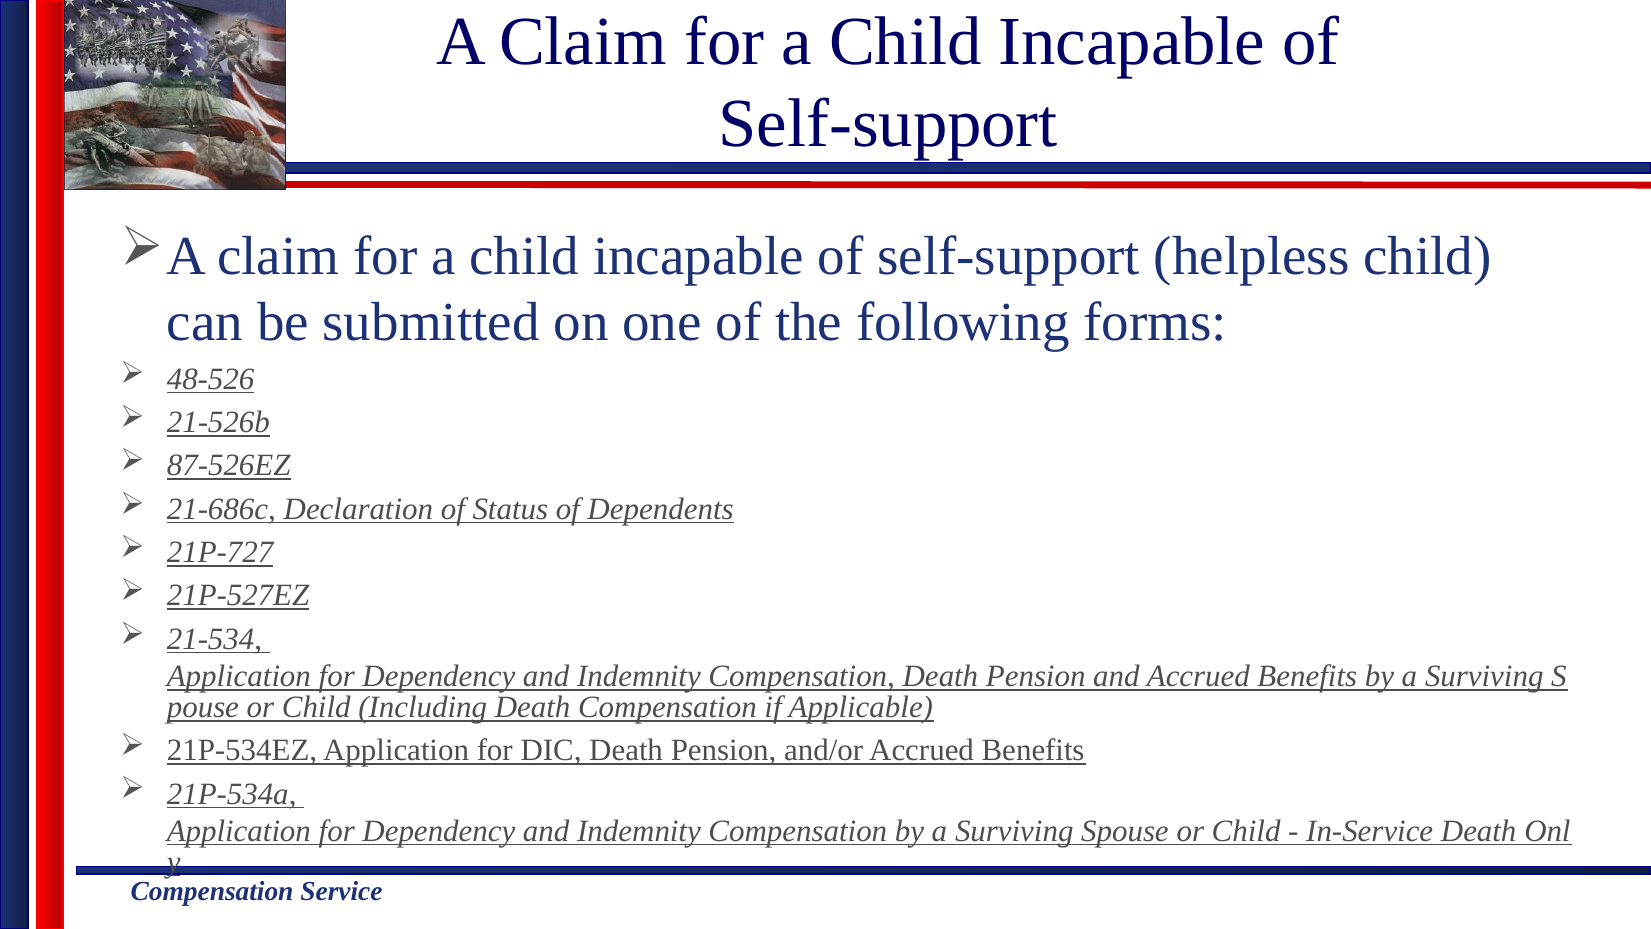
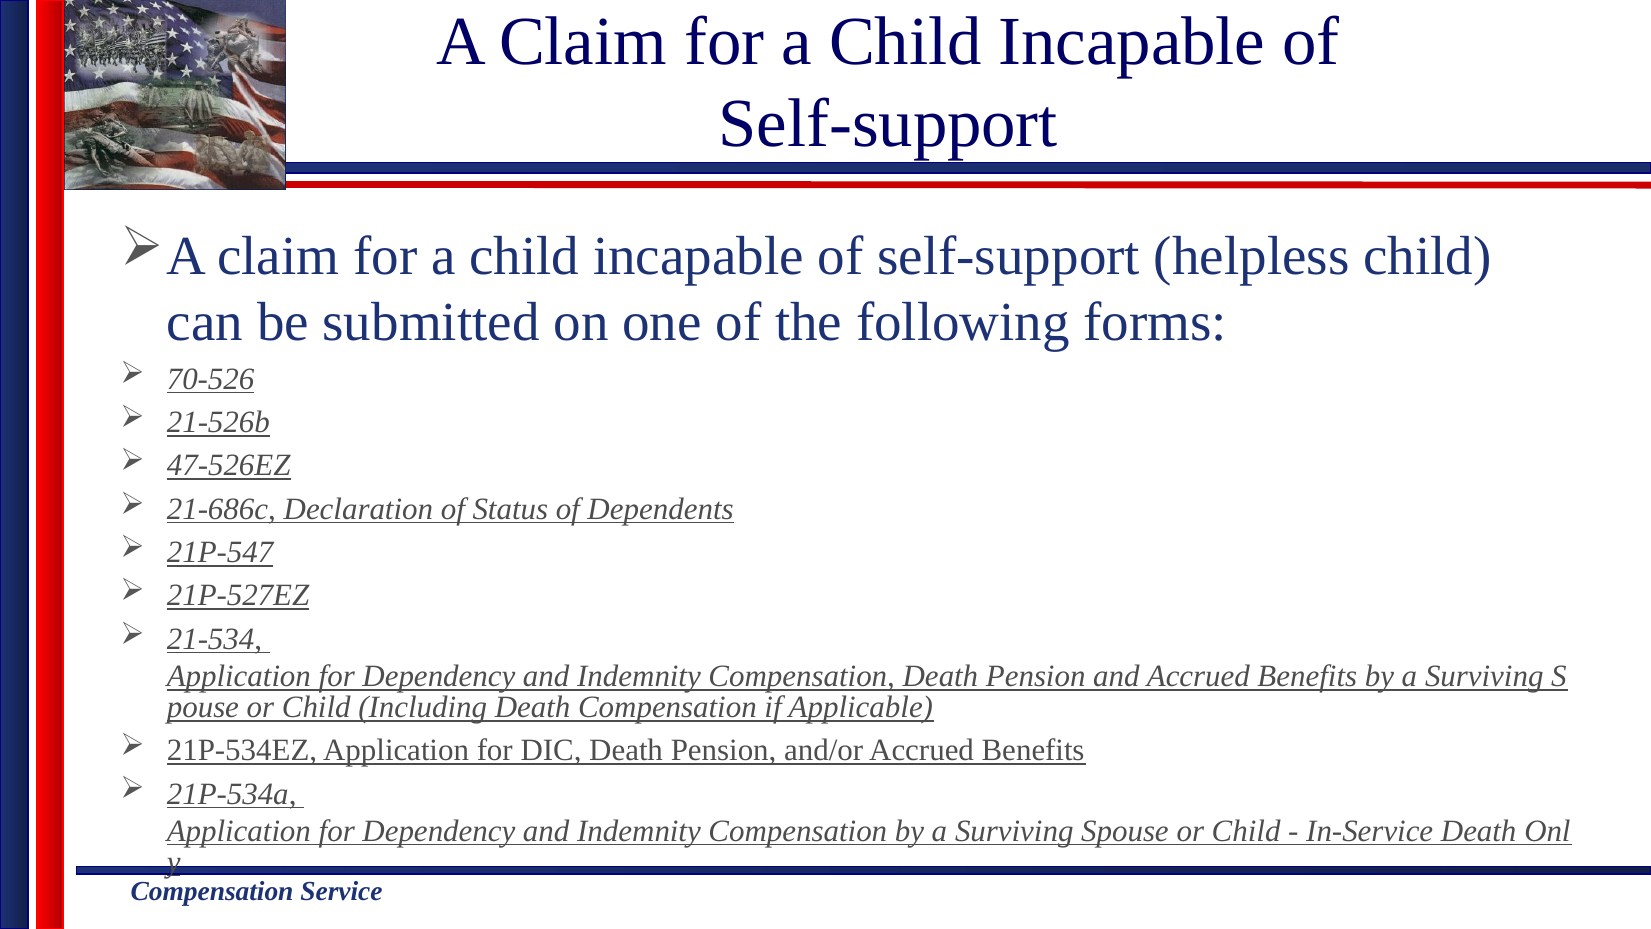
48-526: 48-526 -> 70-526
87-526EZ: 87-526EZ -> 47-526EZ
21P-727: 21P-727 -> 21P-547
